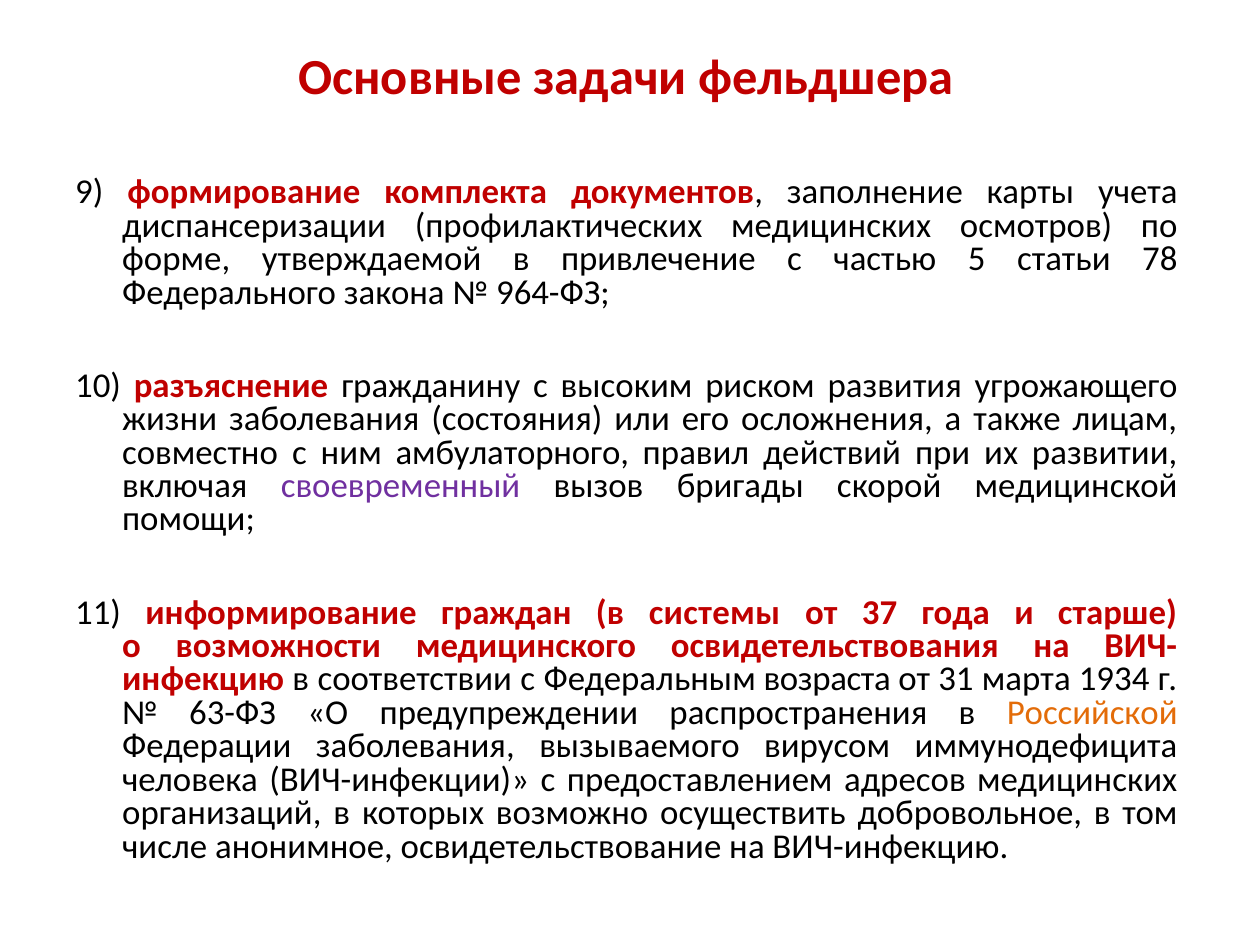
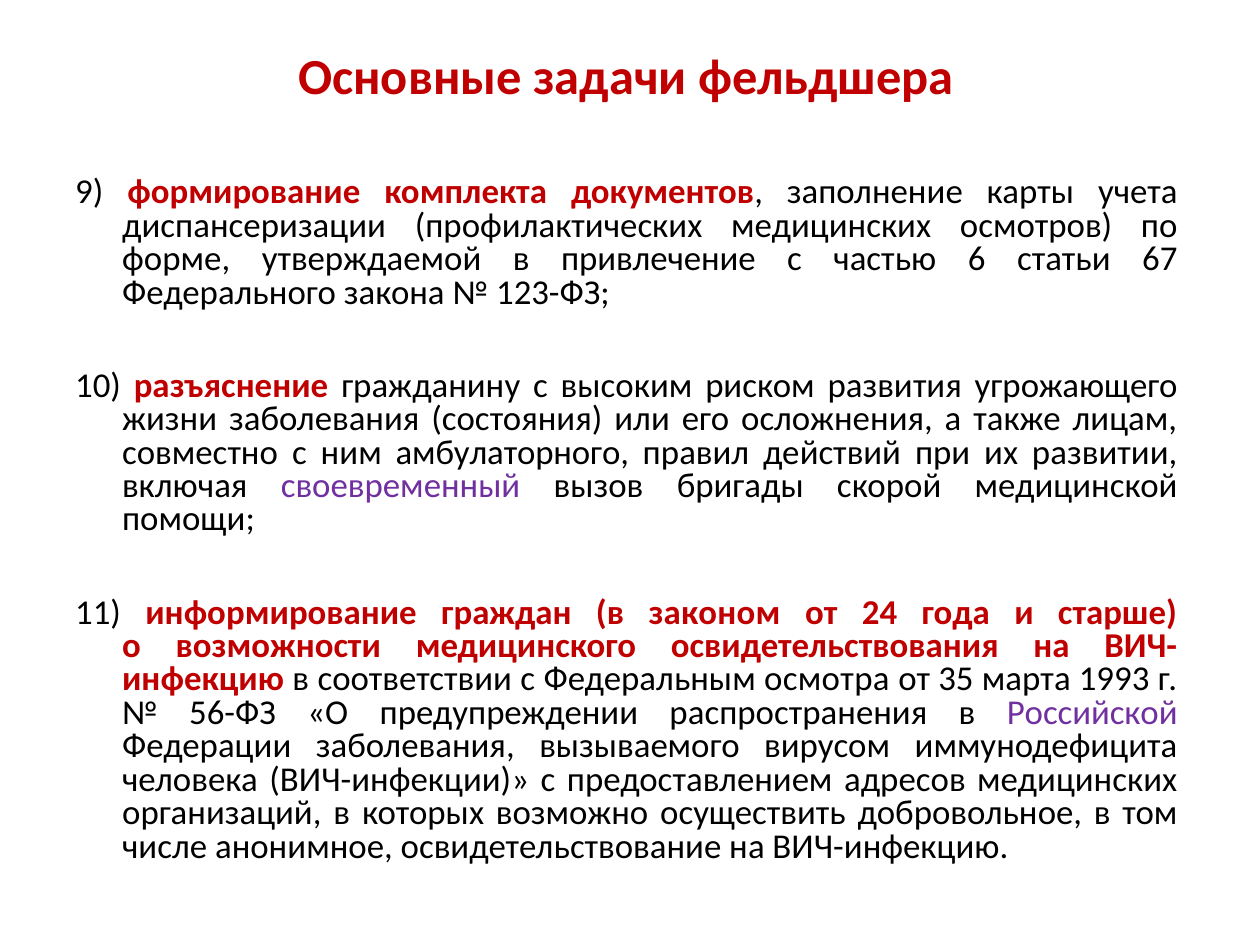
5: 5 -> 6
78: 78 -> 67
964-ФЗ: 964-ФЗ -> 123-ФЗ
системы: системы -> законом
37: 37 -> 24
возраста: возраста -> осмотра
31: 31 -> 35
1934: 1934 -> 1993
63-ФЗ: 63-ФЗ -> 56-ФЗ
Российской colour: orange -> purple
